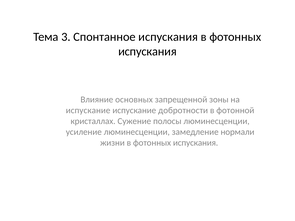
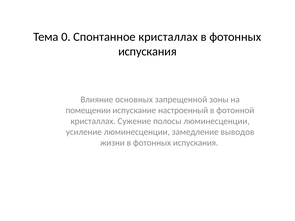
3: 3 -> 0
Спонтанное испускания: испускания -> кристаллах
испускание at (88, 110): испускание -> помещении
добротности: добротности -> настроенный
нормали: нормали -> выводов
